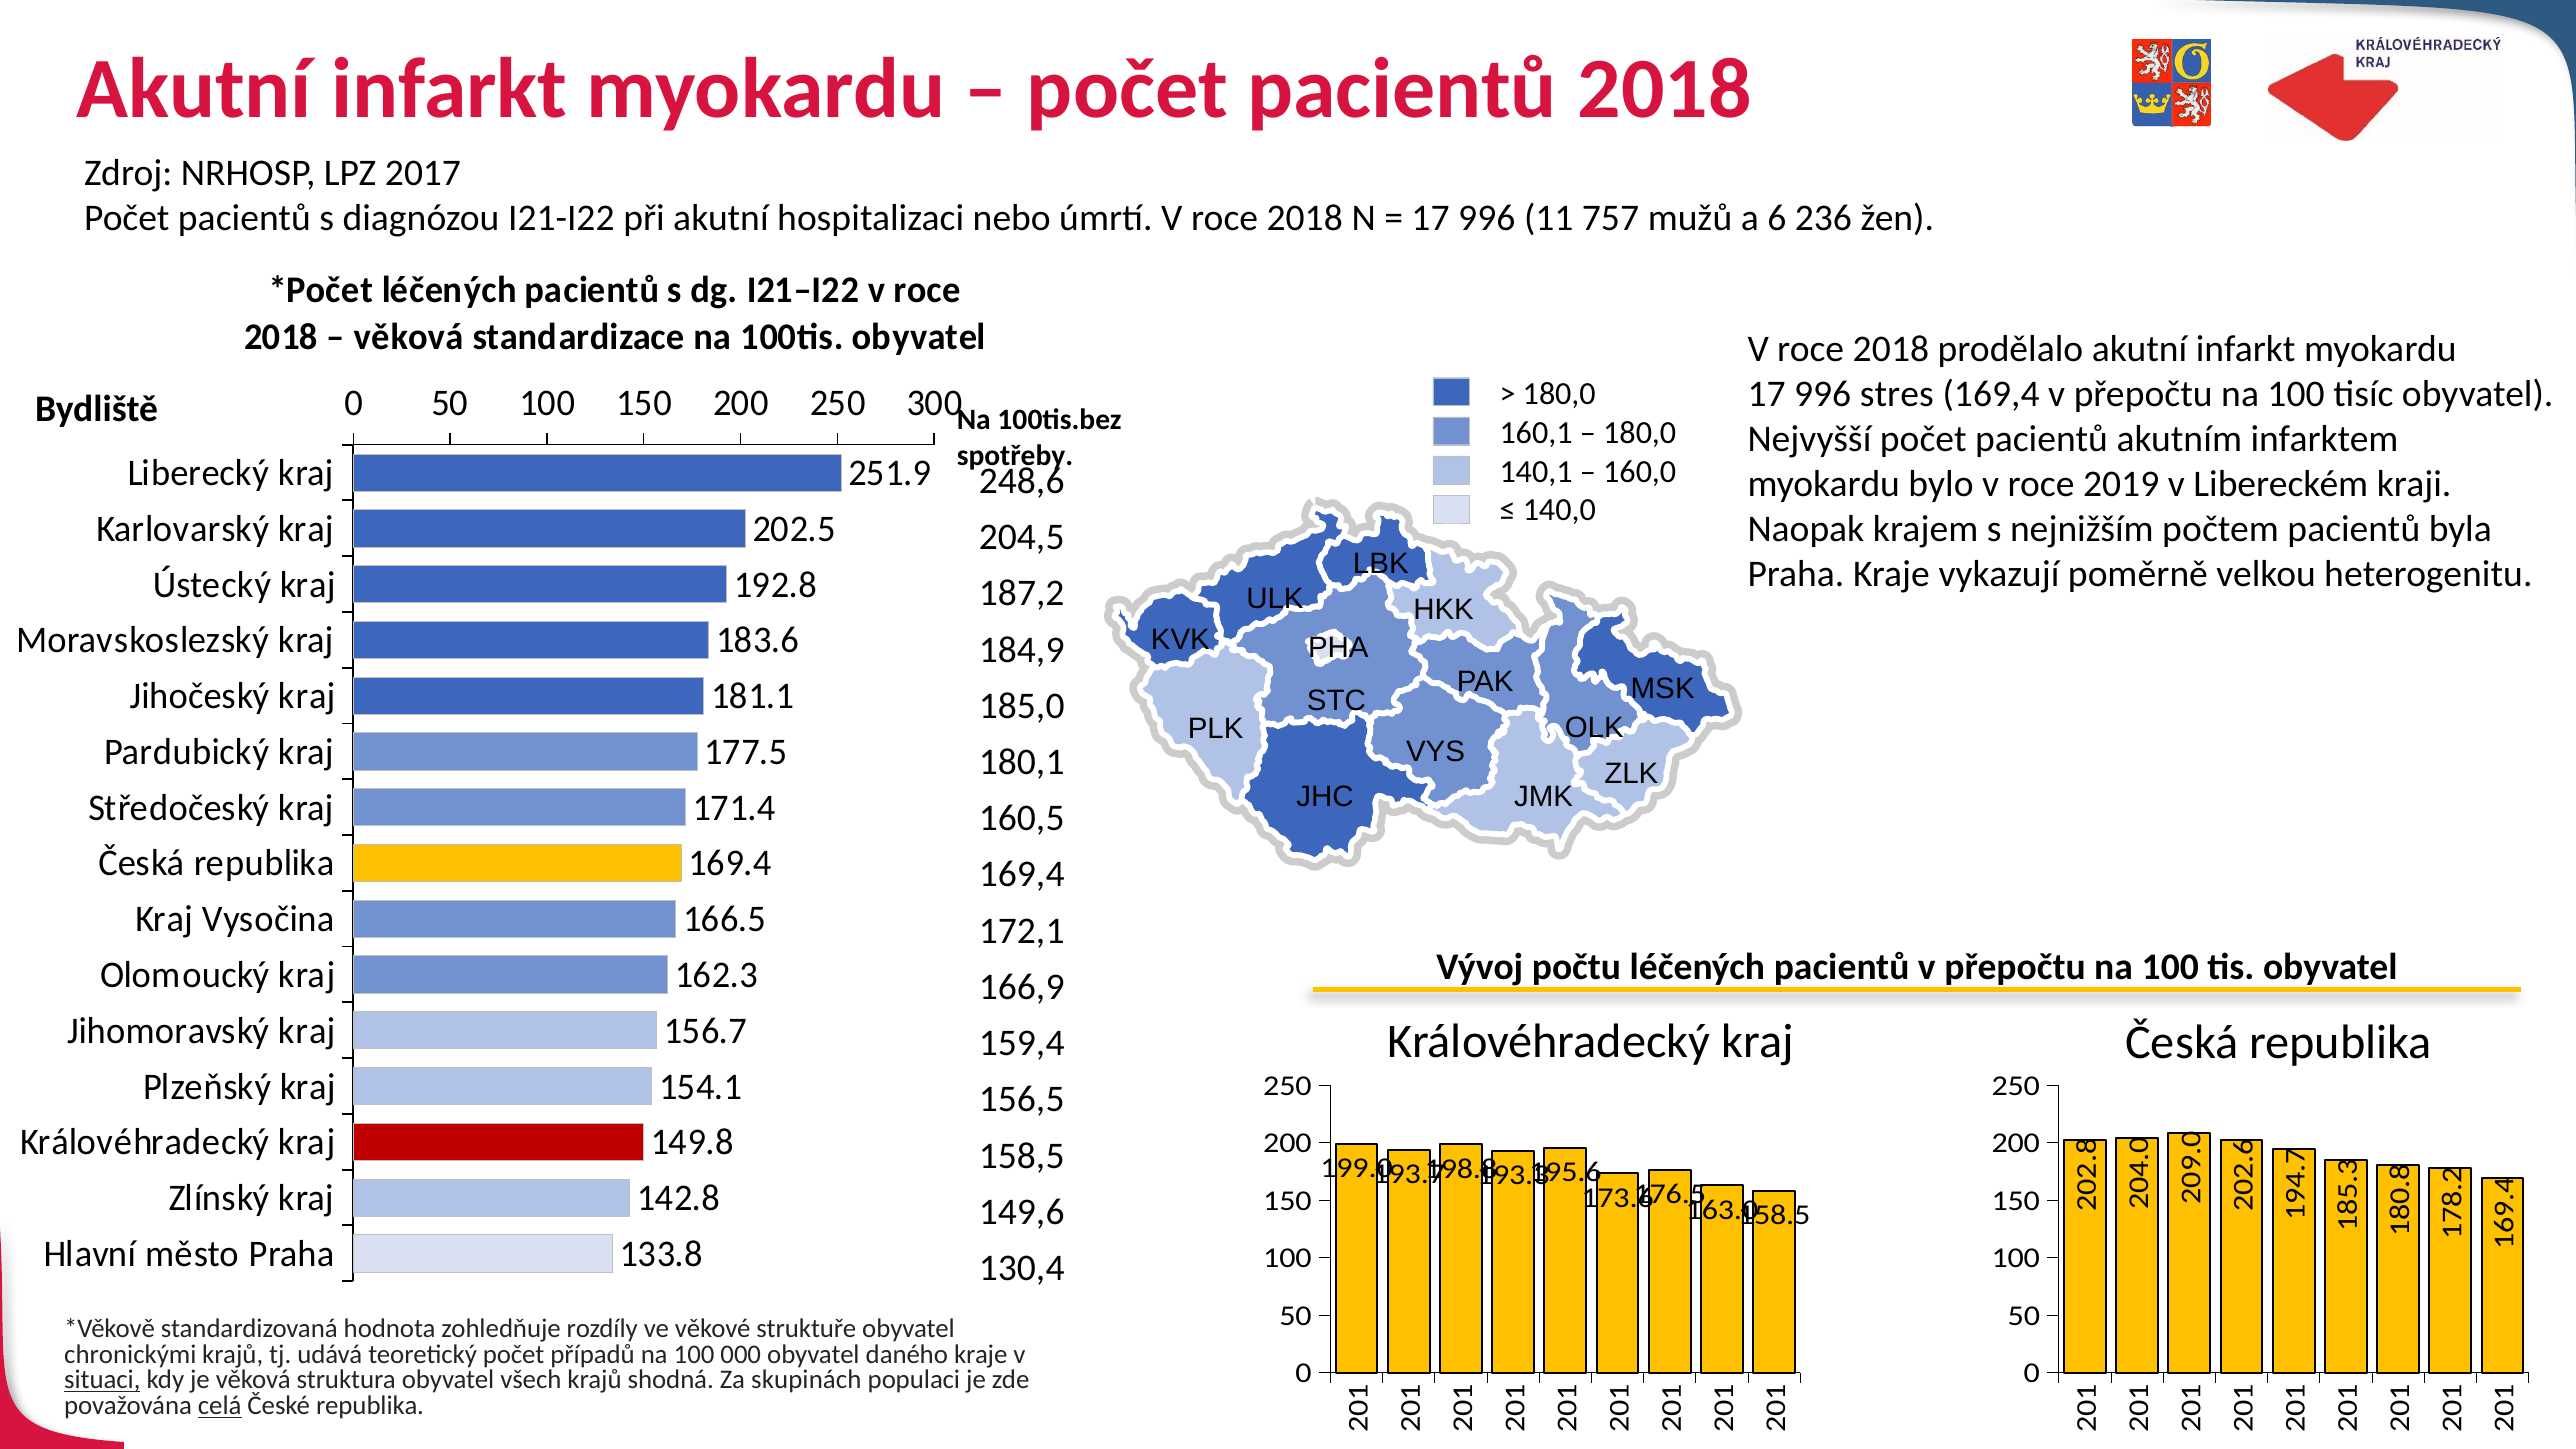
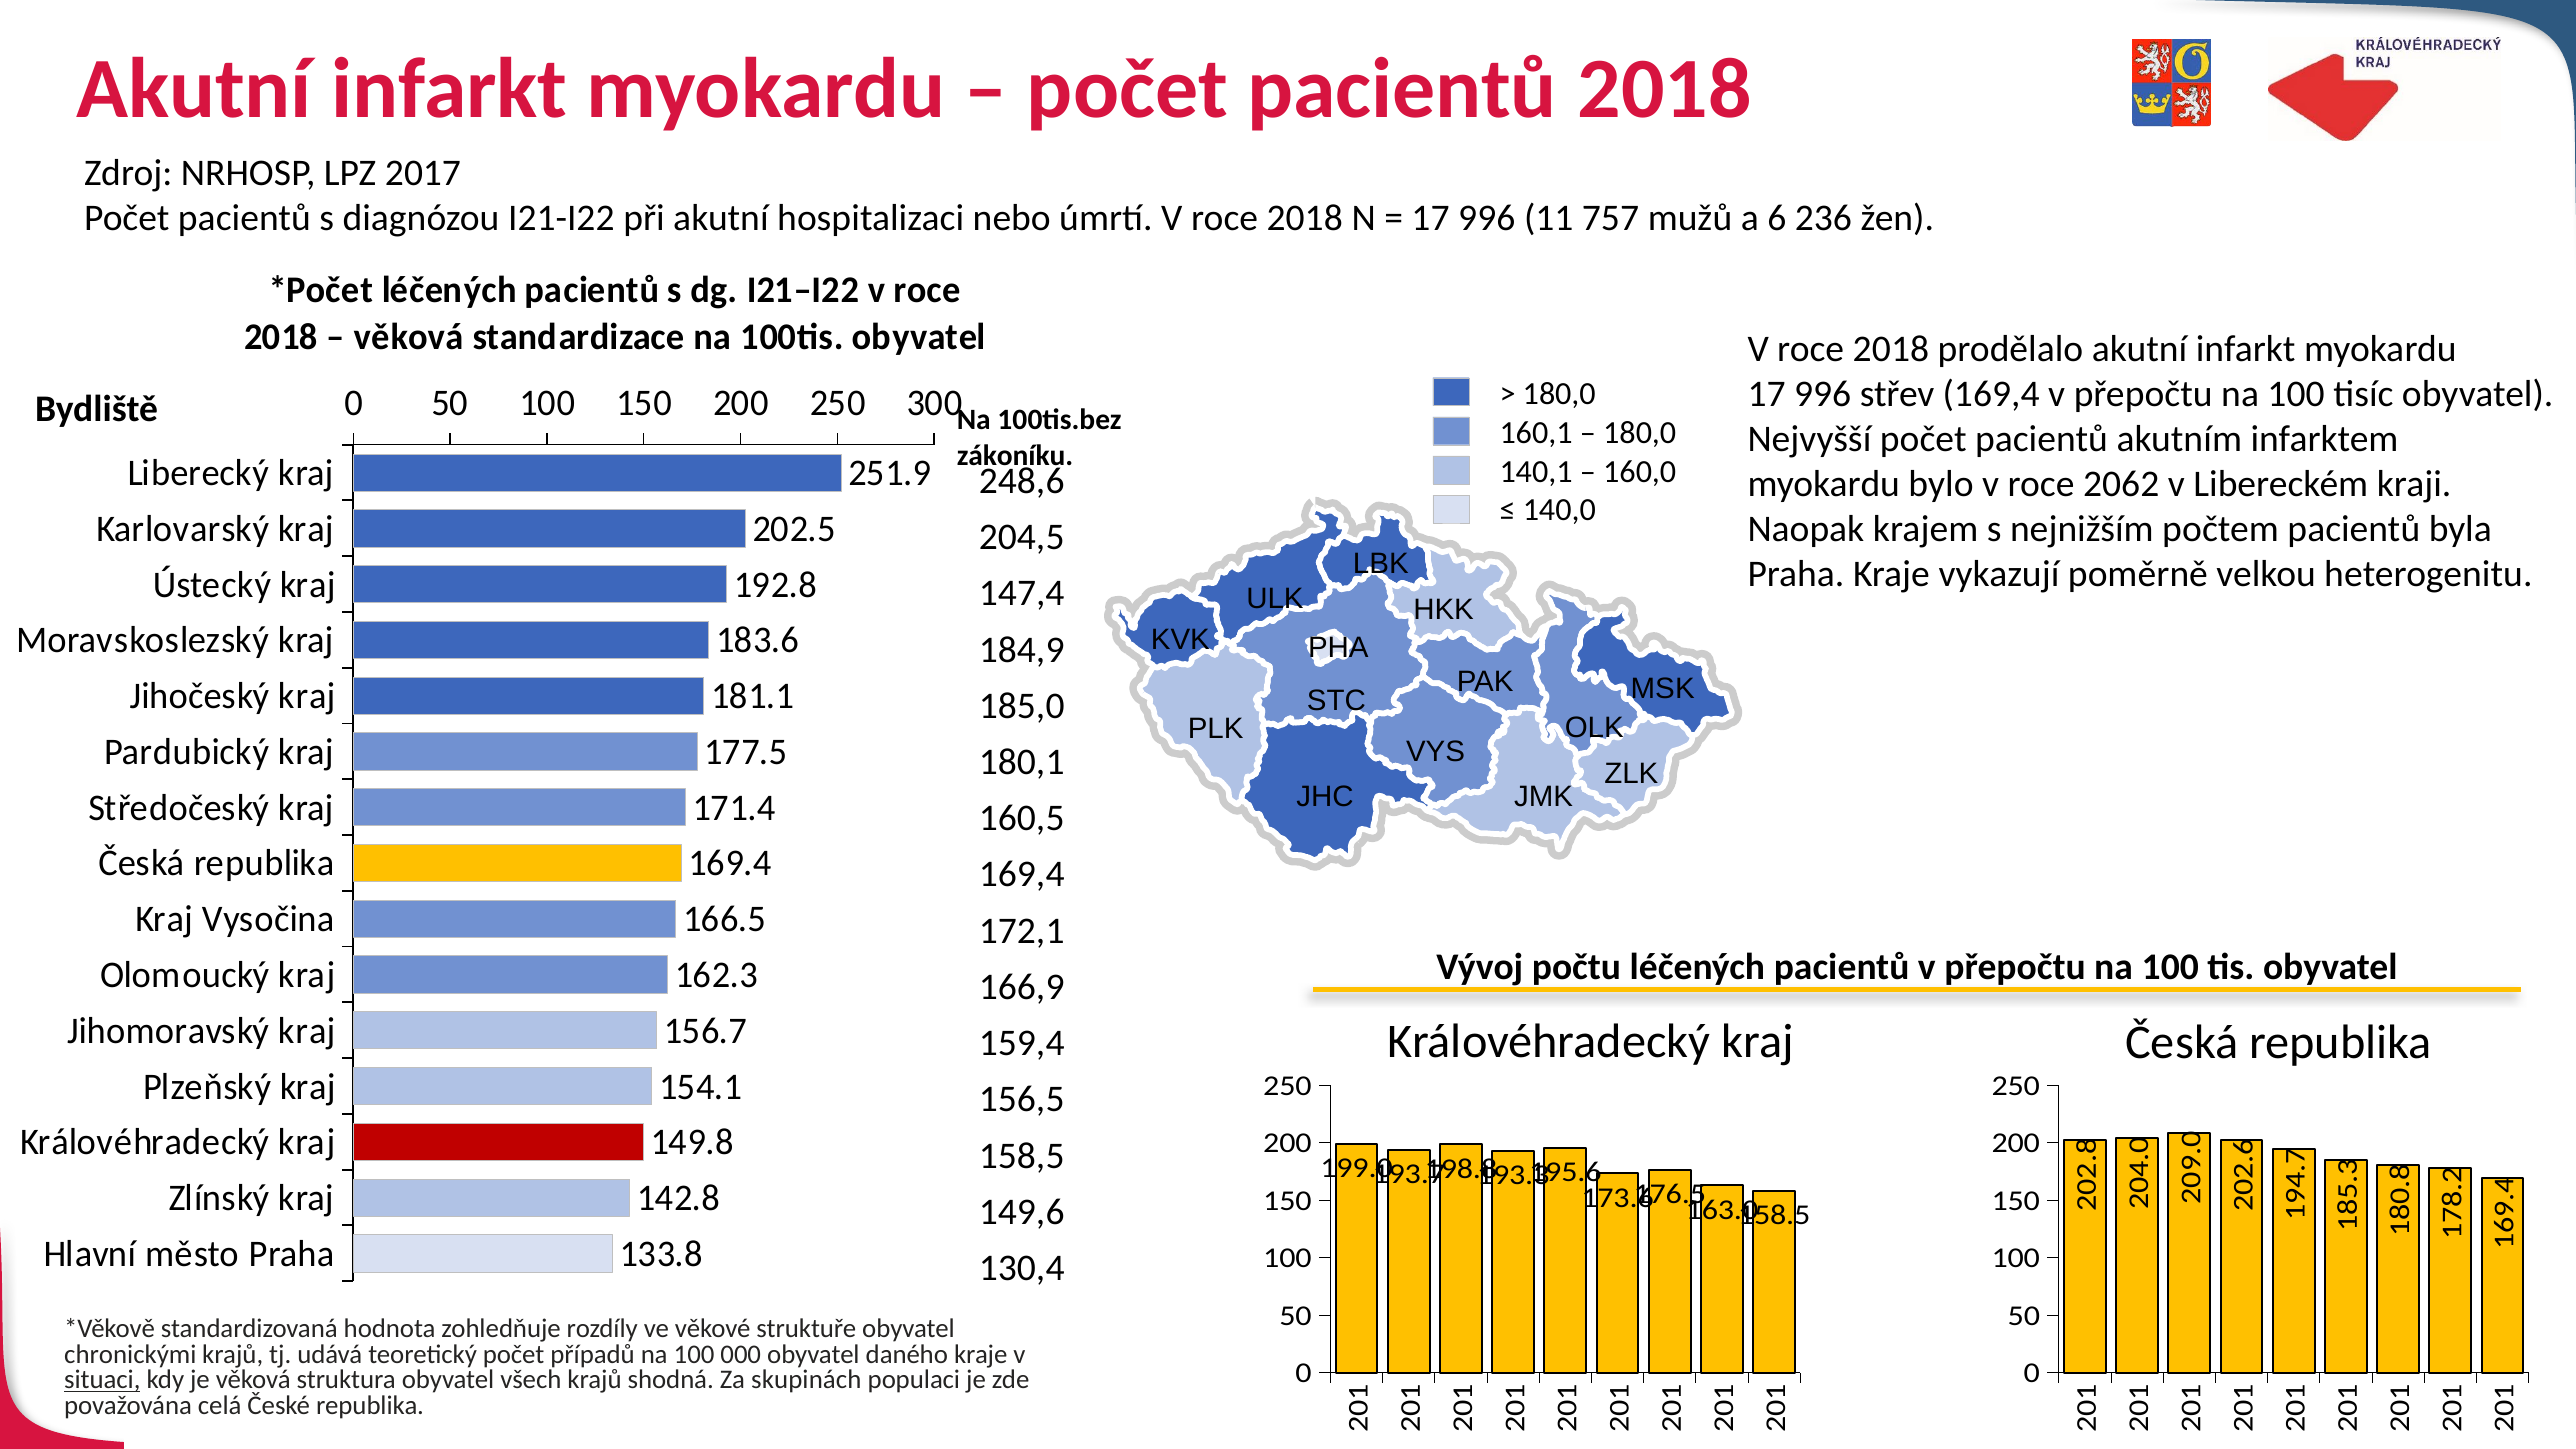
stres: stres -> střev
spotřeby: spotřeby -> zákoníku
roce 2019: 2019 -> 2062
187,2: 187,2 -> 147,4
celá underline: present -> none
